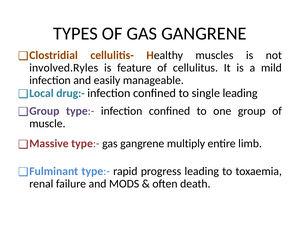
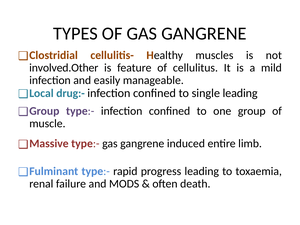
involved.Ryles: involved.Ryles -> involved.Other
multiply: multiply -> induced
